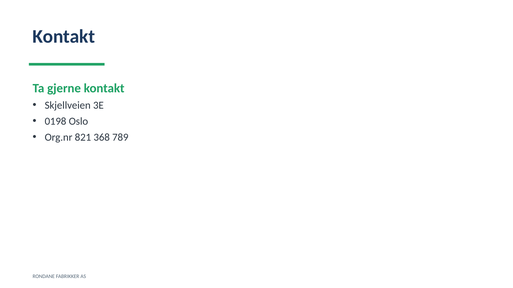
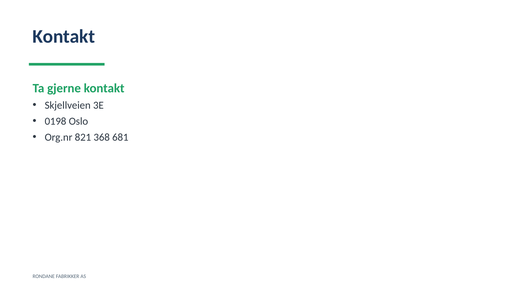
789: 789 -> 681
